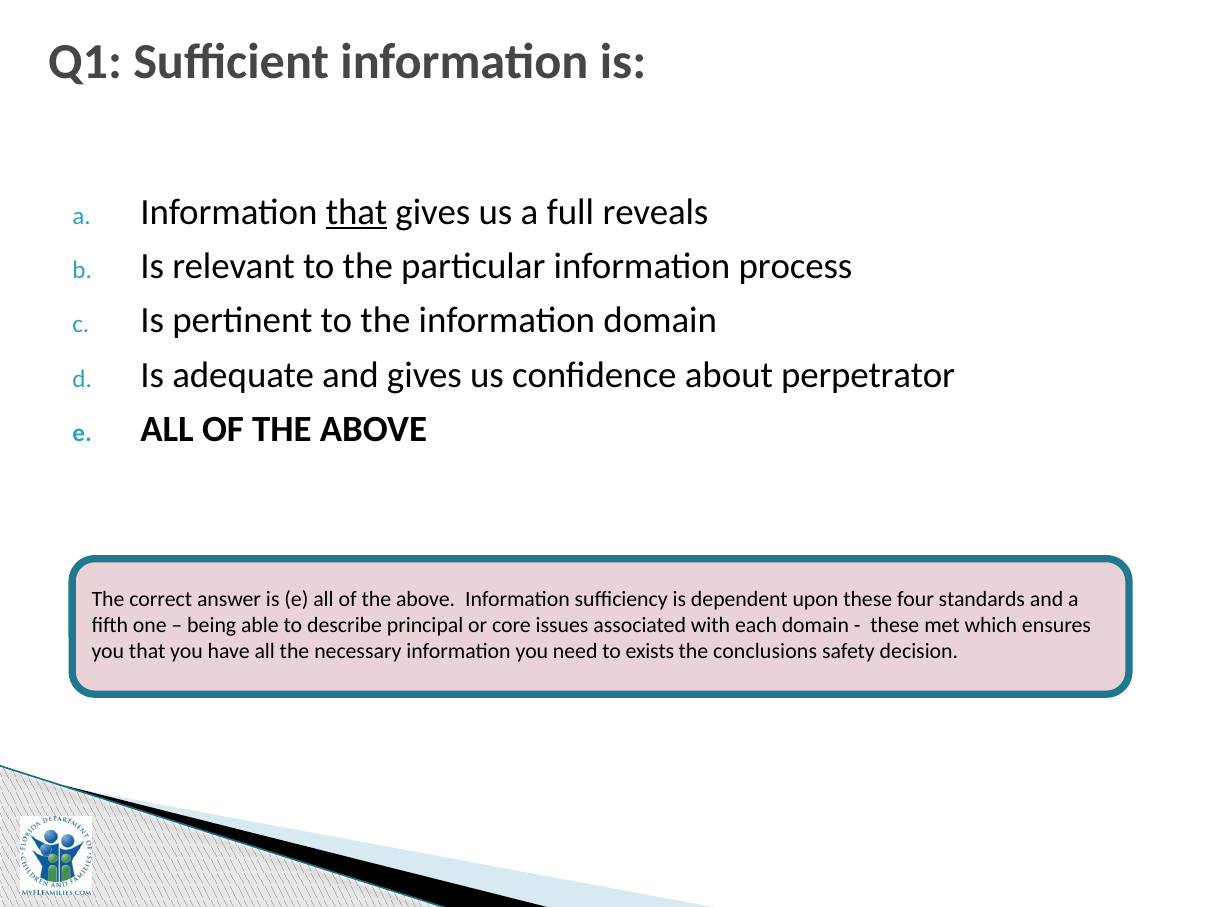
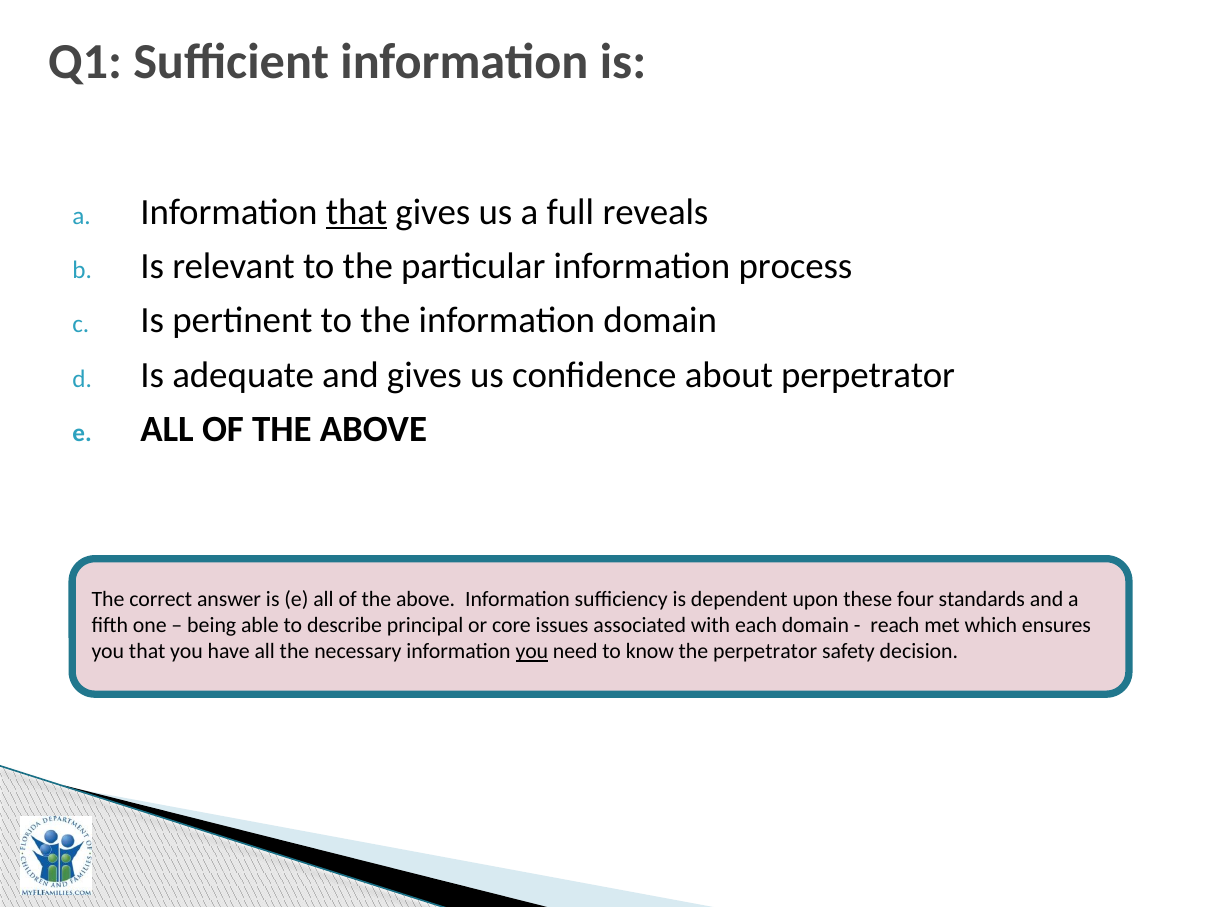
these at (895, 625): these -> reach
you at (532, 651) underline: none -> present
exists: exists -> know
the conclusions: conclusions -> perpetrator
